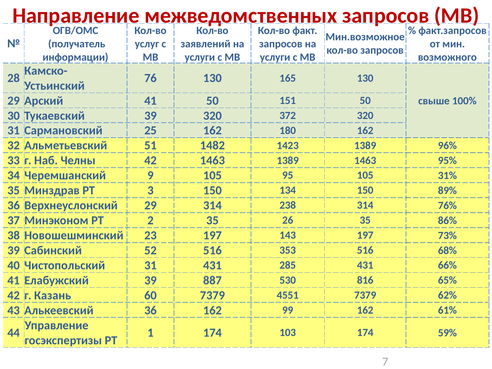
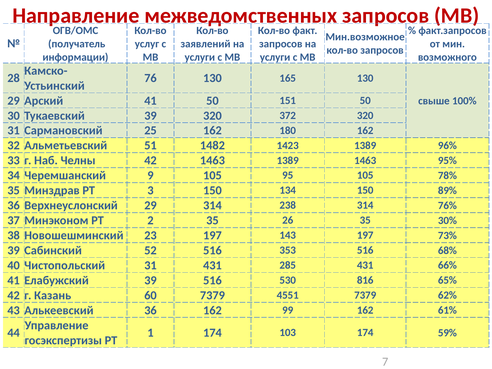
31%: 31% -> 78%
86%: 86% -> 30%
39 887: 887 -> 516
